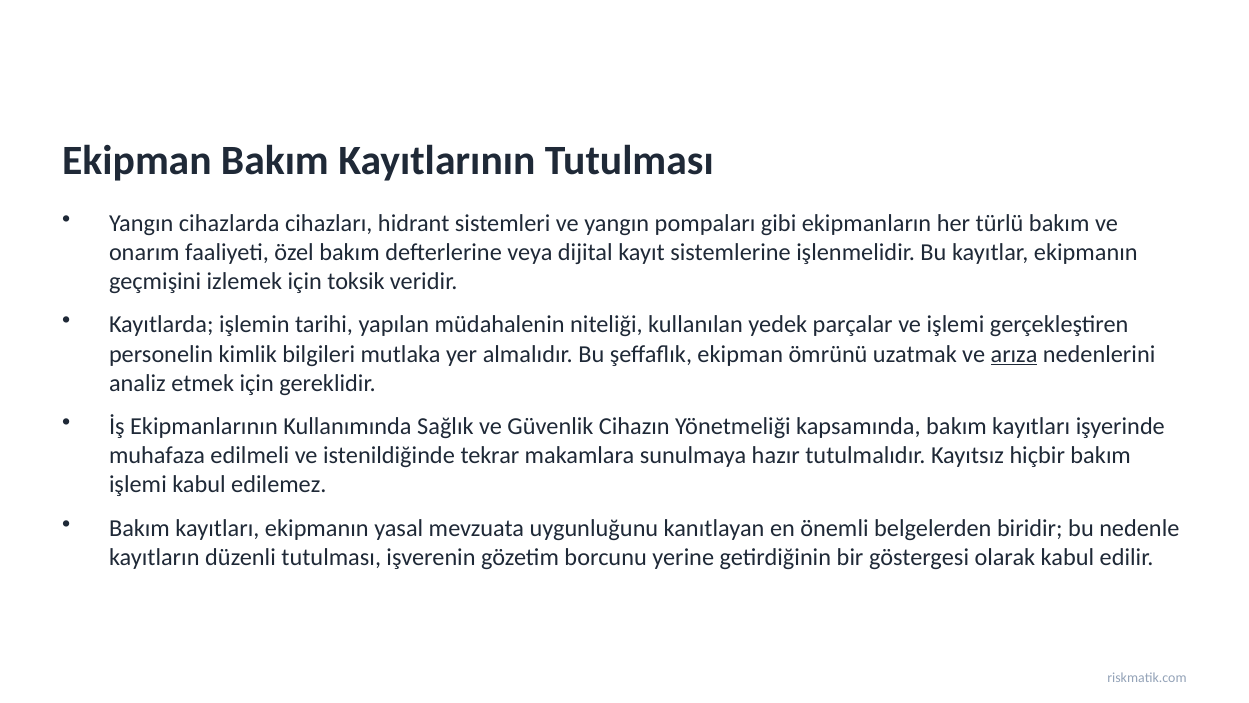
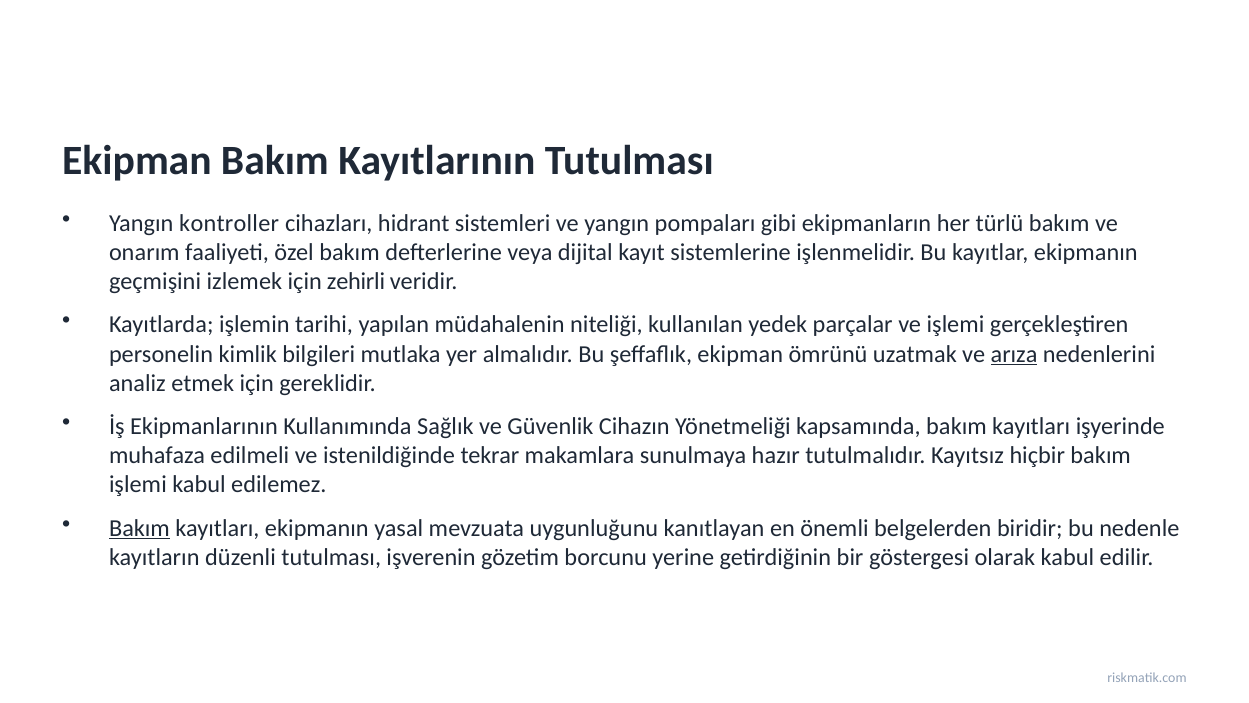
cihazlarda: cihazlarda -> kontroller
toksik: toksik -> zehirli
Bakım at (139, 528) underline: none -> present
